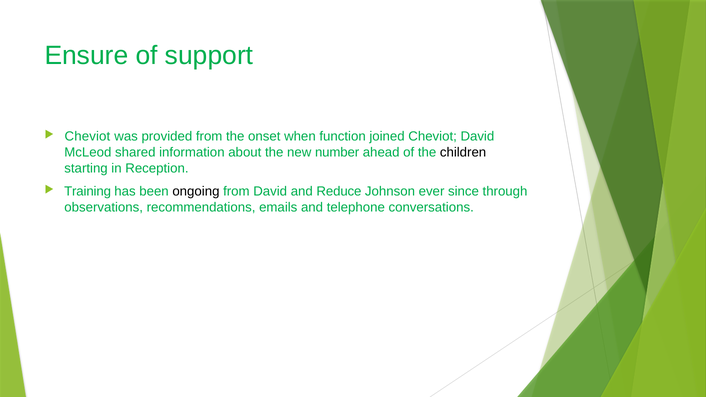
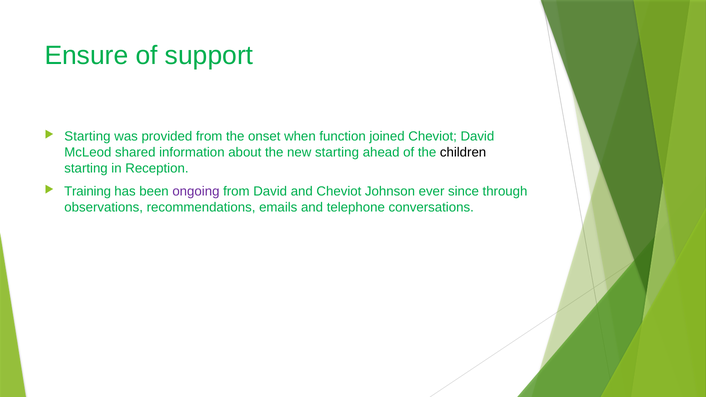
Cheviot at (87, 137): Cheviot -> Starting
new number: number -> starting
ongoing colour: black -> purple
and Reduce: Reduce -> Cheviot
